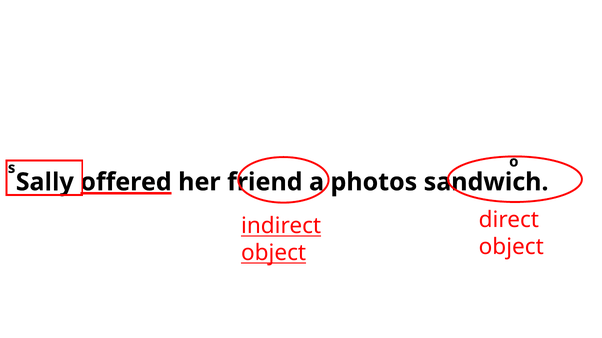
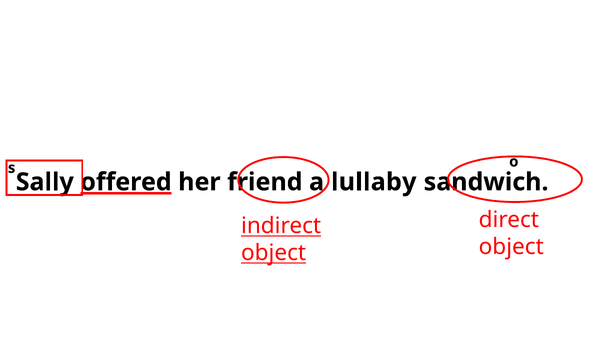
photos: photos -> lullaby
